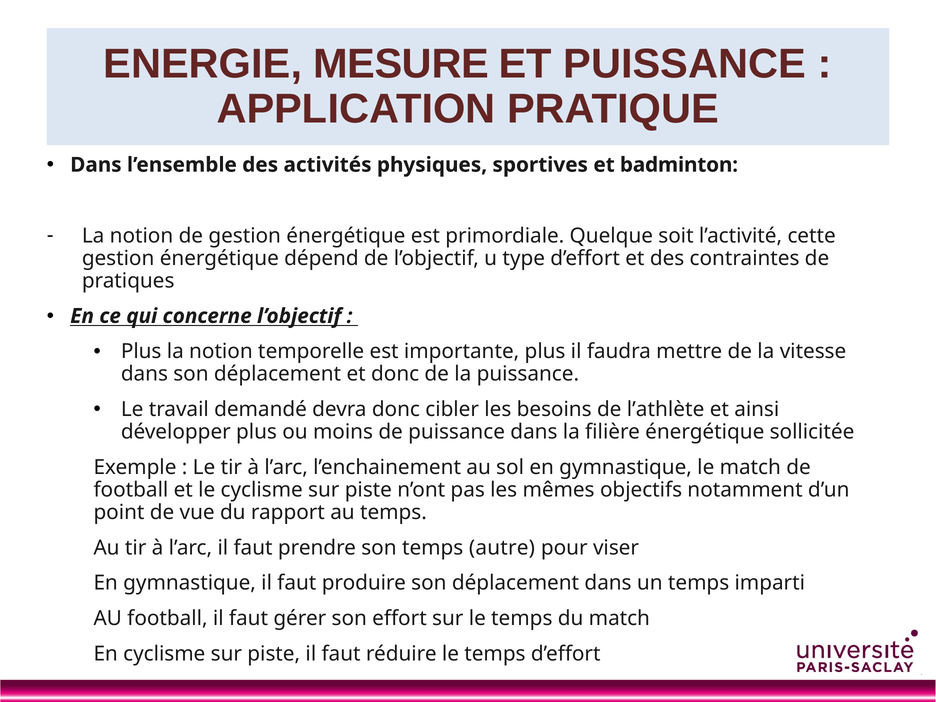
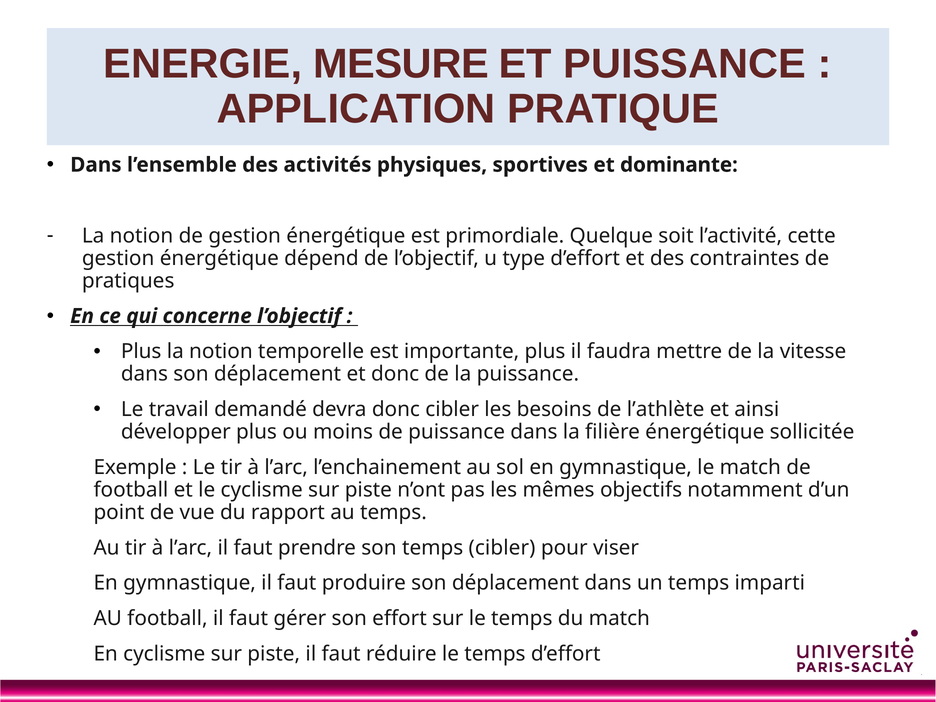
badminton: badminton -> dominante
temps autre: autre -> cibler
